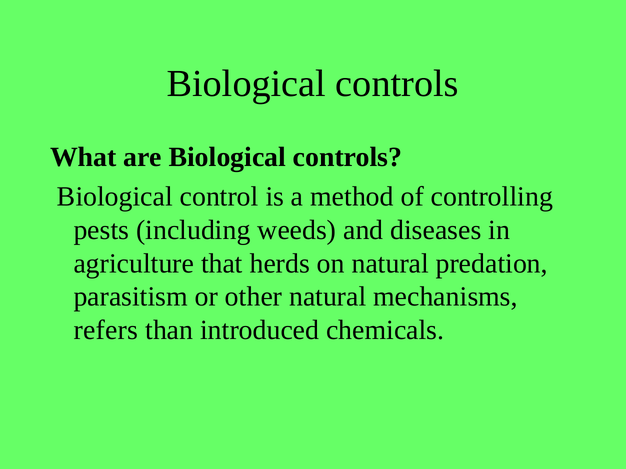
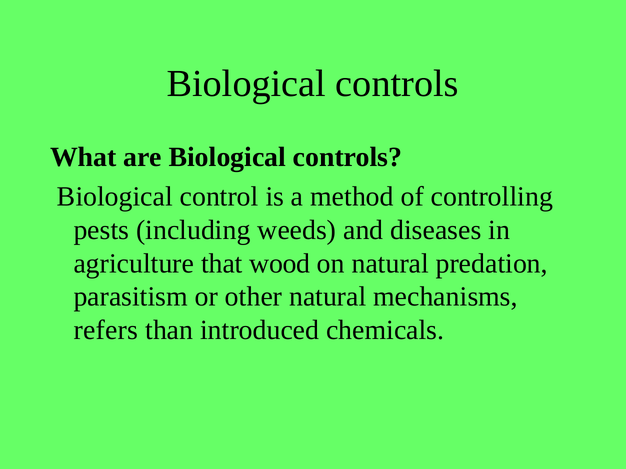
herds: herds -> wood
